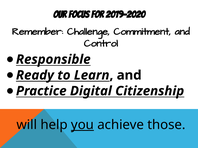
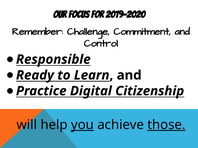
those underline: none -> present
